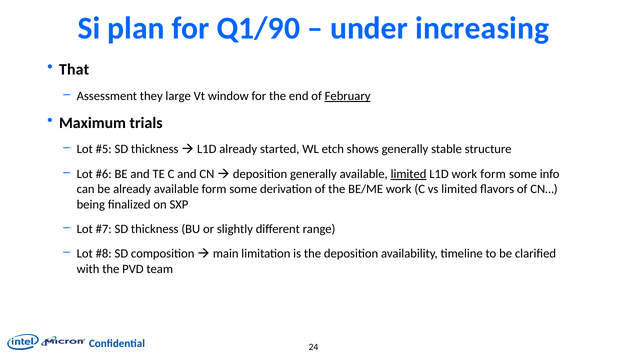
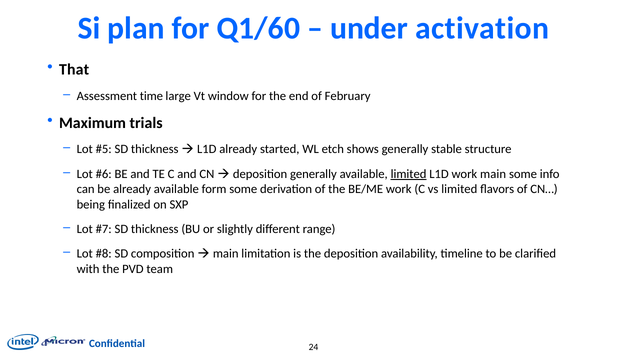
Q1/90: Q1/90 -> Q1/60
increasing: increasing -> activation
they: they -> time
February underline: present -> none
work form: form -> main
